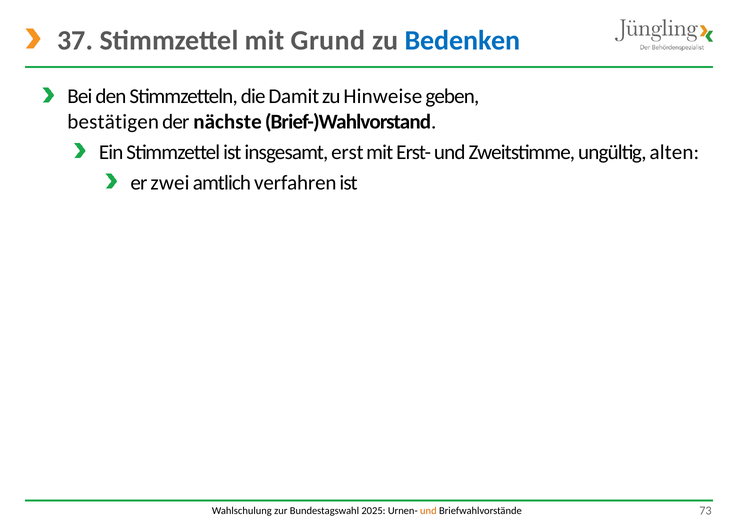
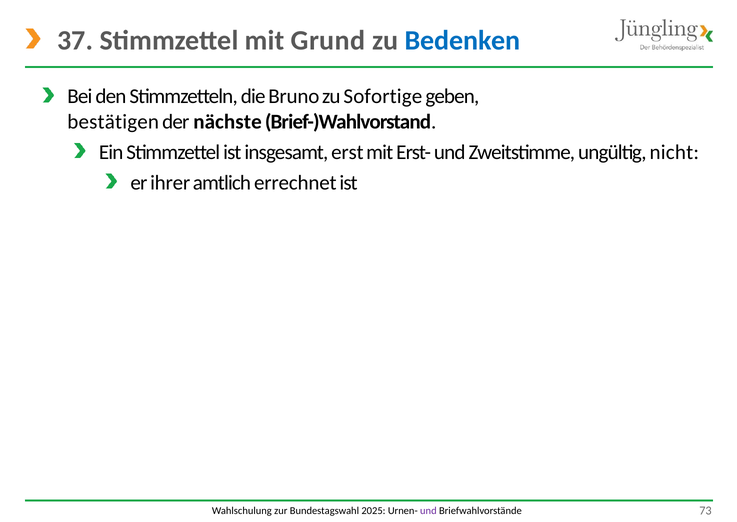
Damit: Damit -> Bruno
Hinweise: Hinweise -> Sofortige
alten: alten -> nicht
zwei: zwei -> ihrer
verfahren: verfahren -> errechnet
und at (428, 511) colour: orange -> purple
